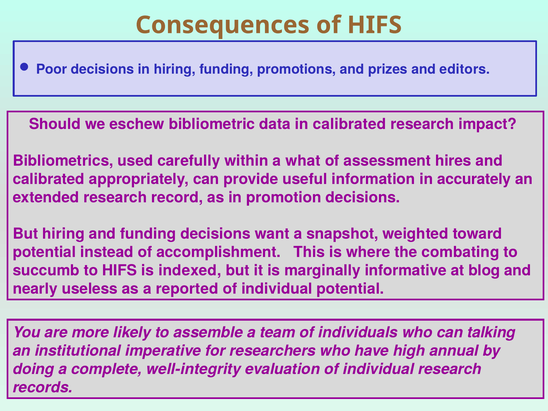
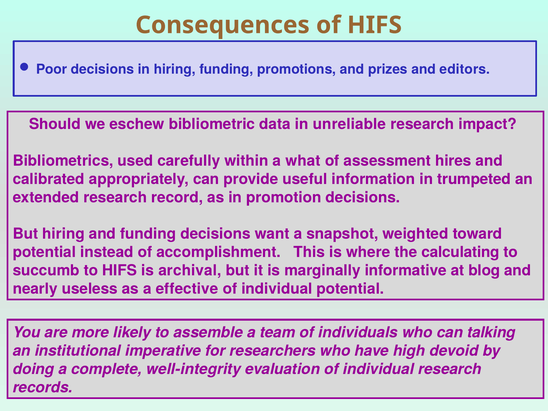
in calibrated: calibrated -> unreliable
accurately: accurately -> trumpeted
combating: combating -> calculating
indexed: indexed -> archival
reported: reported -> effective
annual: annual -> devoid
